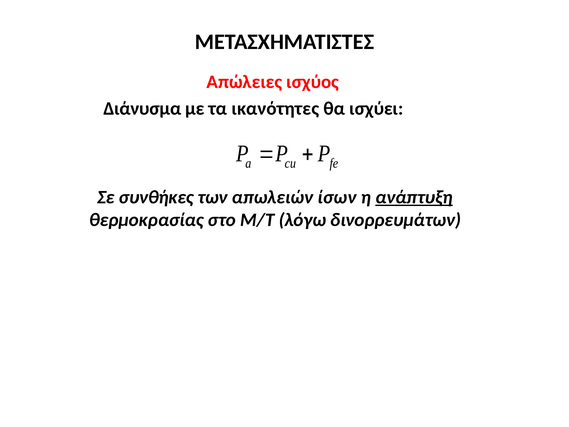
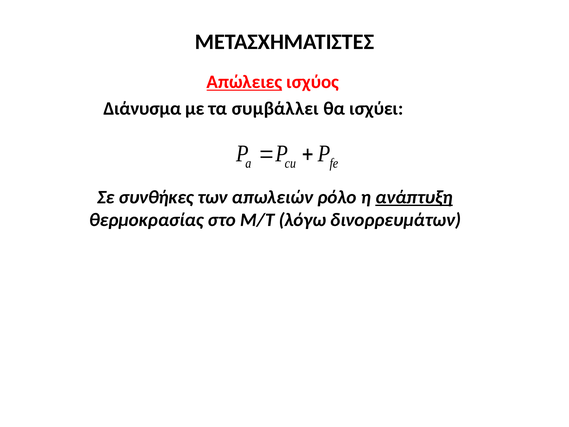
Απώλειες underline: none -> present
ικανότητες: ικανότητες -> συμβάλλει
ίσων: ίσων -> ρόλο
